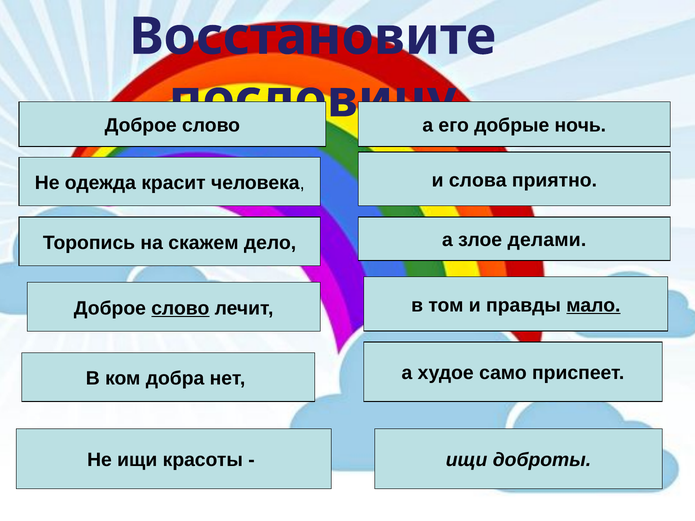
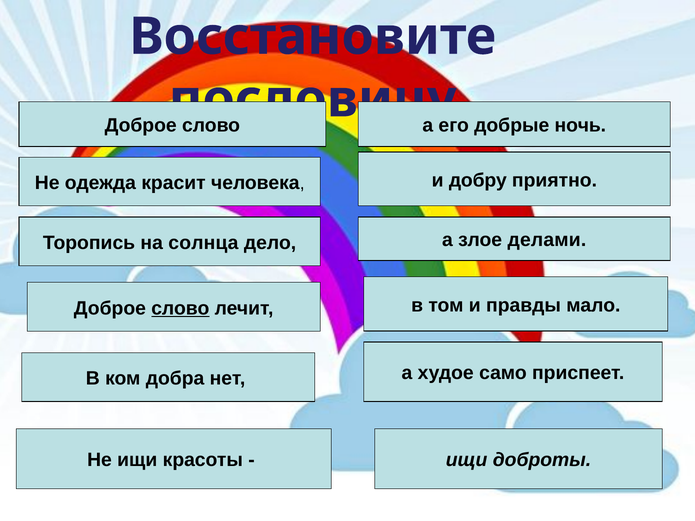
слова: слова -> добру
скажем: скажем -> солнца
мало underline: present -> none
